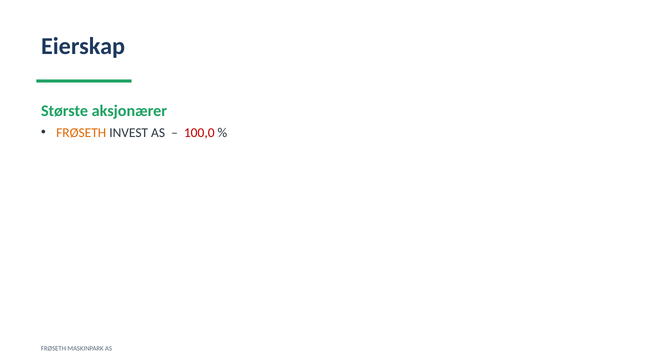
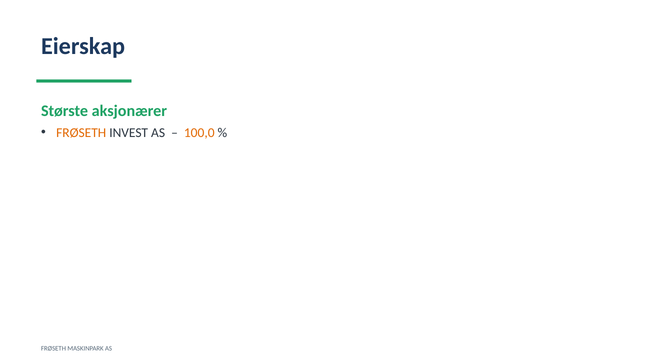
100,0 colour: red -> orange
